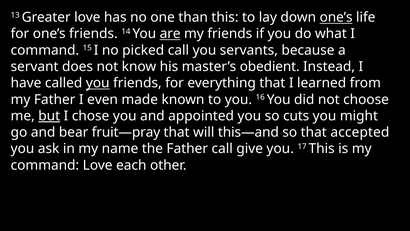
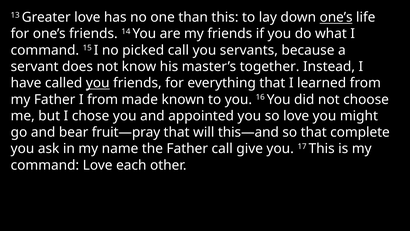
are underline: present -> none
obedient: obedient -> together
I even: even -> from
but underline: present -> none
so cuts: cuts -> love
accepted: accepted -> complete
